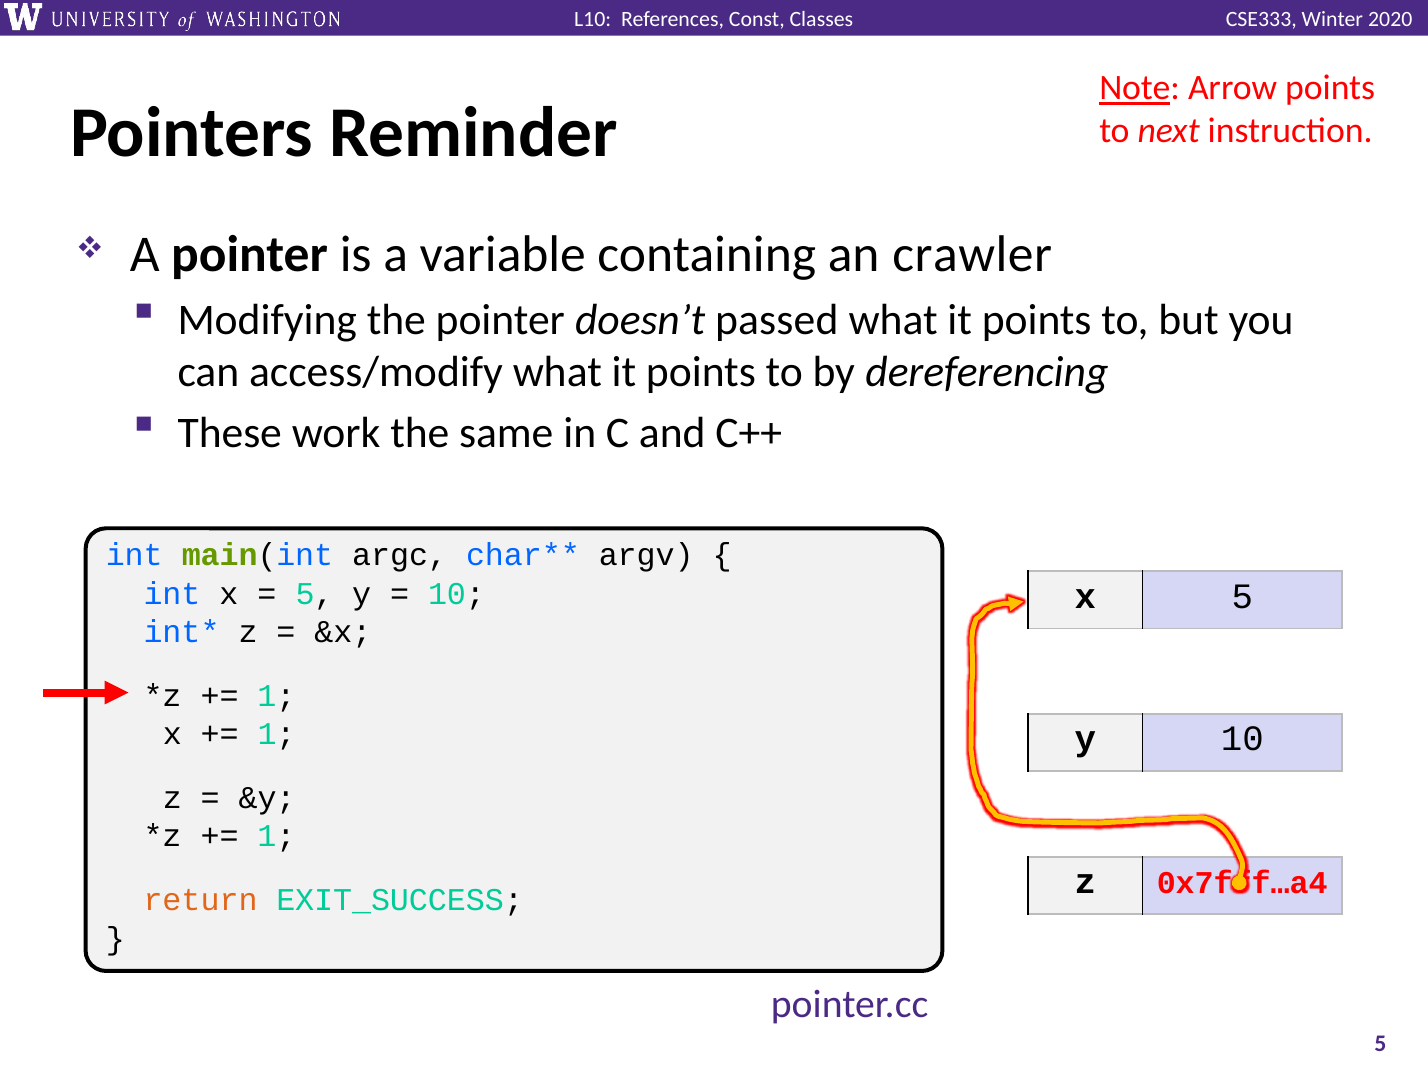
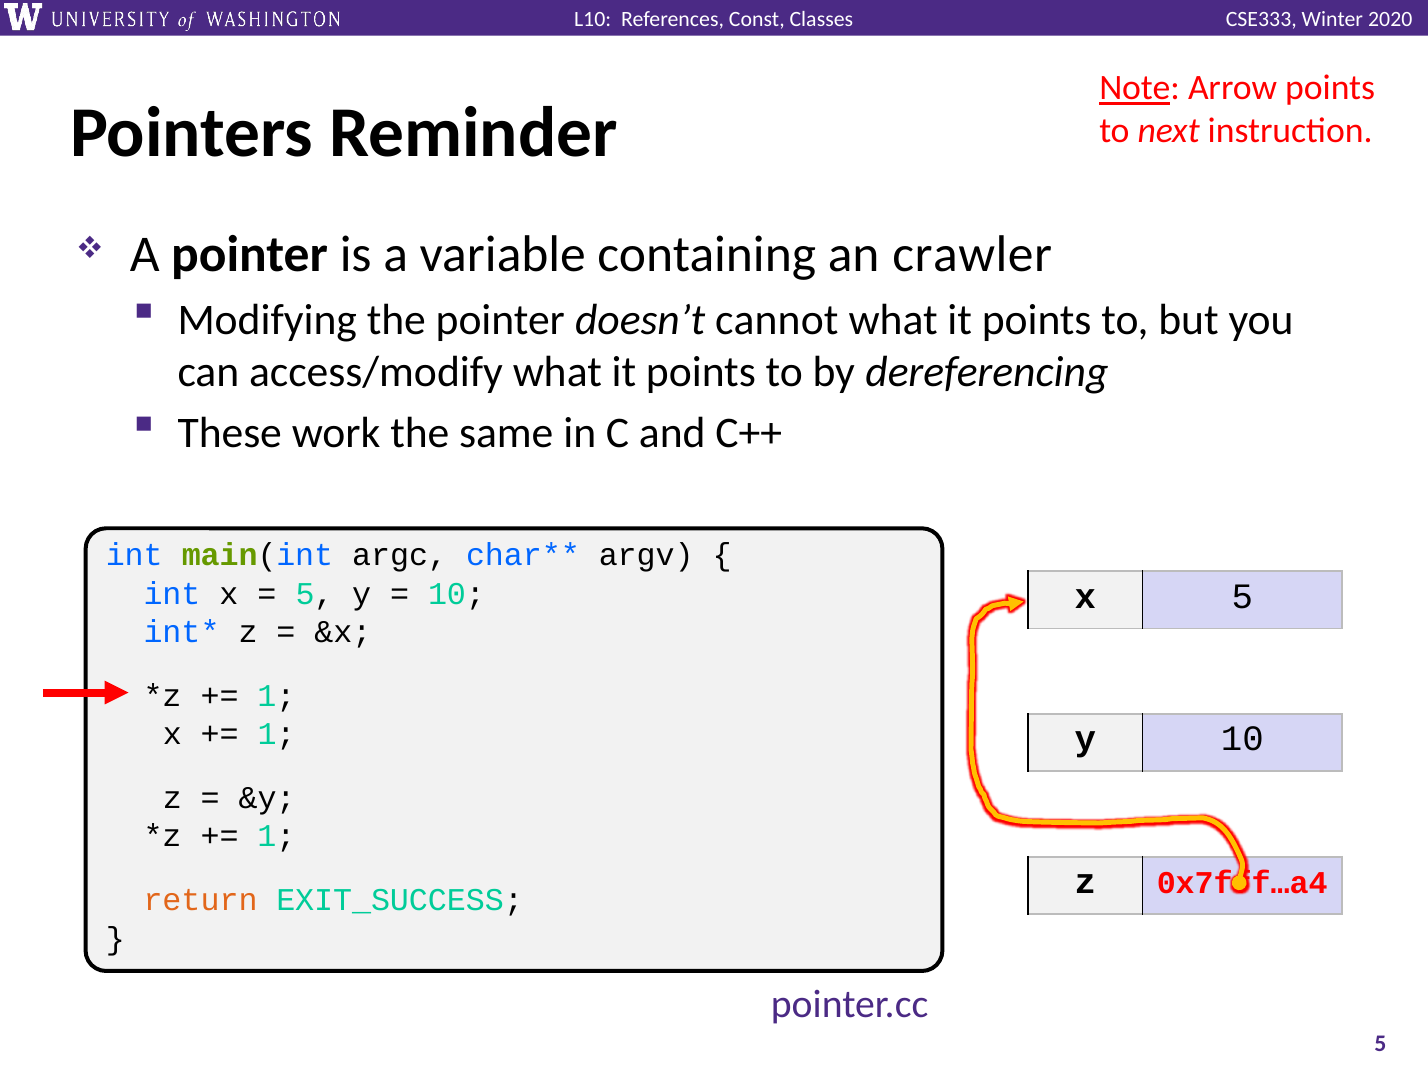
passed: passed -> cannot
